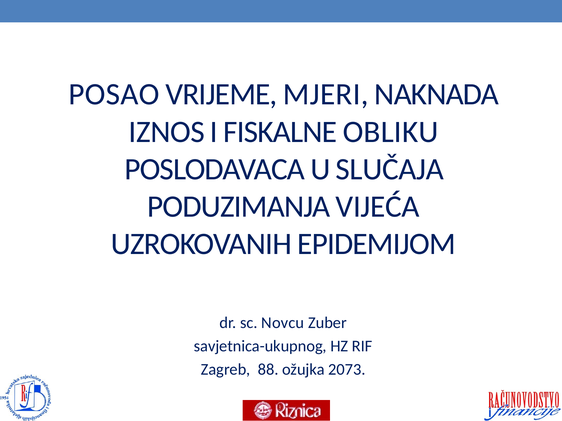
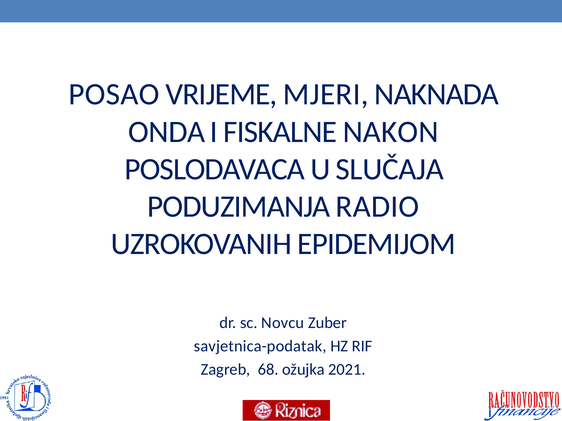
IZNOS: IZNOS -> ONDA
OBLIKU: OBLIKU -> NAKON
VIJEĆA: VIJEĆA -> RADIO
savjetnica-ukupnog: savjetnica-ukupnog -> savjetnica-podatak
88: 88 -> 68
2073: 2073 -> 2021
